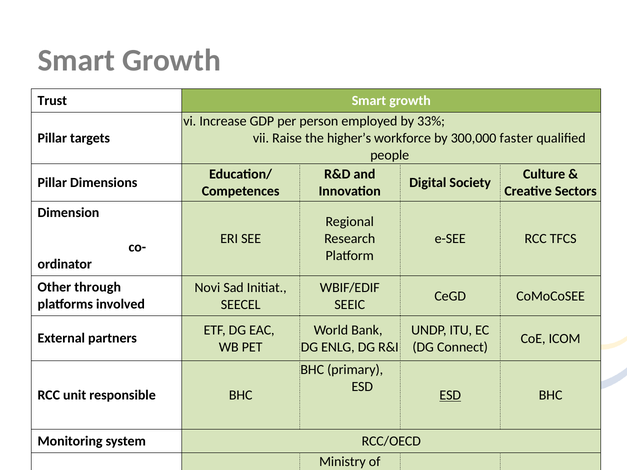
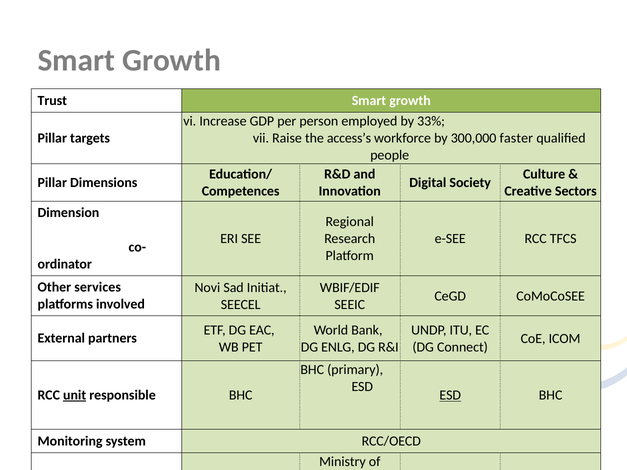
higher’s: higher’s -> access’s
through: through -> services
unit underline: none -> present
